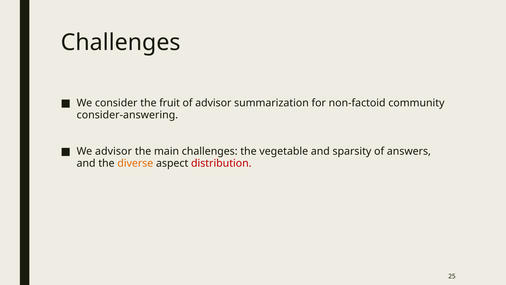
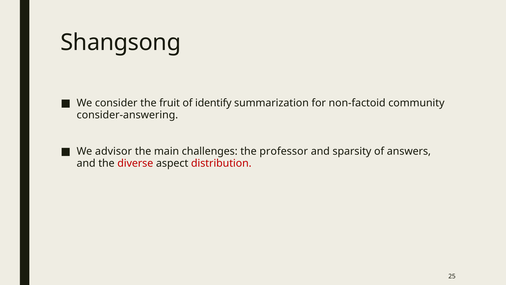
Challenges at (121, 43): Challenges -> Shangsong
of advisor: advisor -> identify
vegetable: vegetable -> professor
diverse colour: orange -> red
